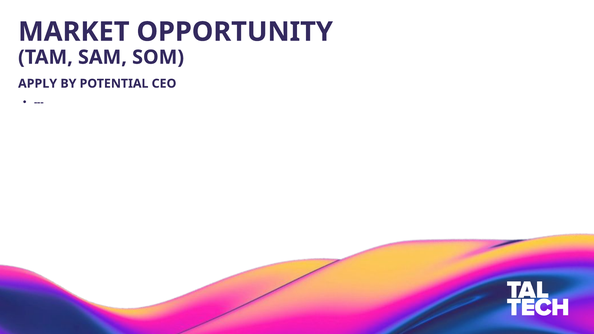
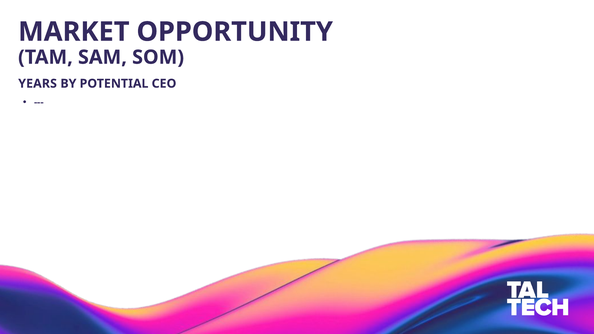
APPLY: APPLY -> YEARS
